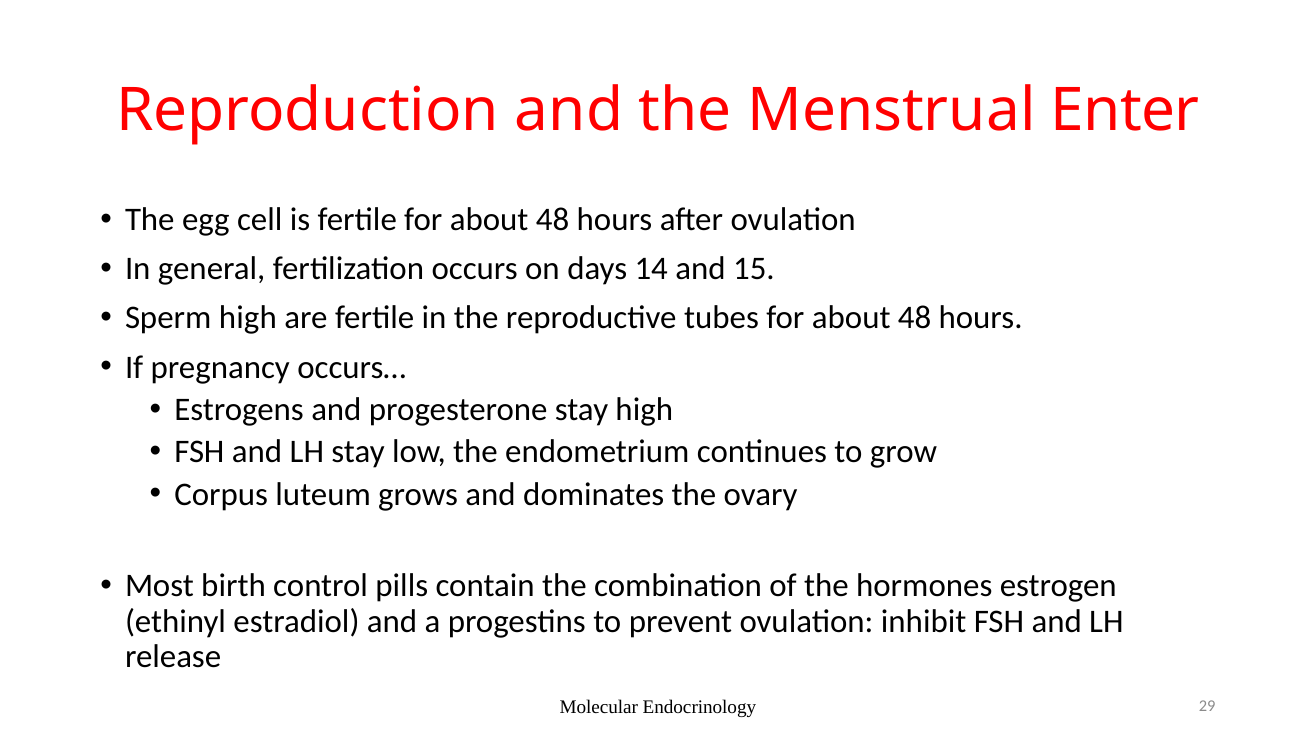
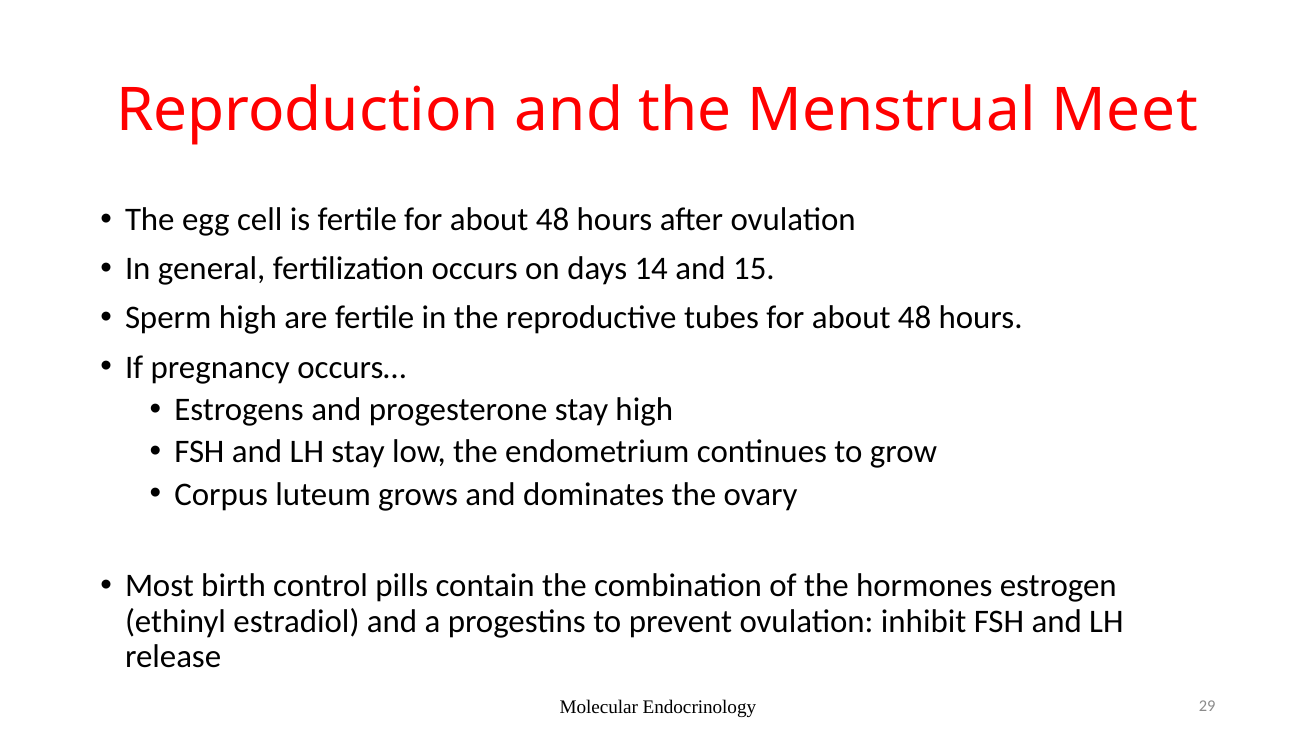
Enter: Enter -> Meet
